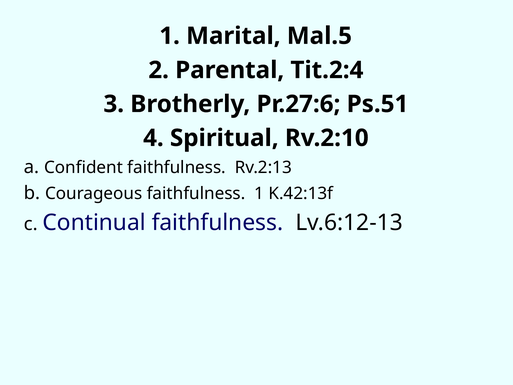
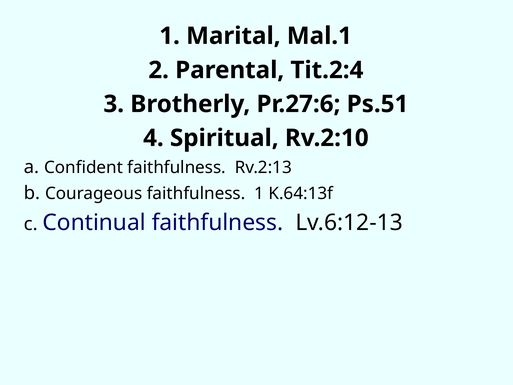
Mal.5: Mal.5 -> Mal.1
K.42:13f: K.42:13f -> K.64:13f
